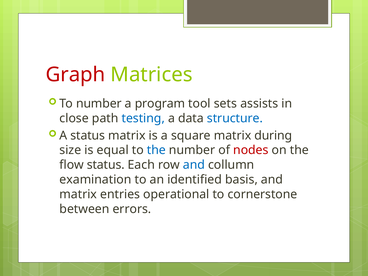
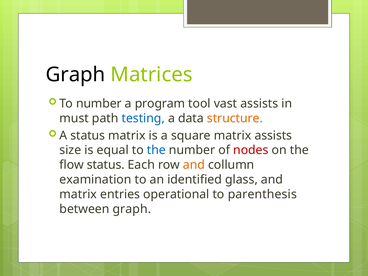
Graph at (75, 75) colour: red -> black
sets: sets -> vast
close: close -> must
structure colour: blue -> orange
matrix during: during -> assists
and at (194, 165) colour: blue -> orange
basis: basis -> glass
cornerstone: cornerstone -> parenthesis
between errors: errors -> graph
